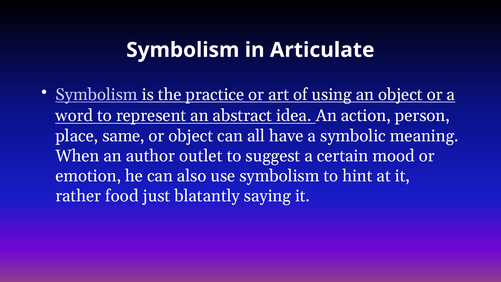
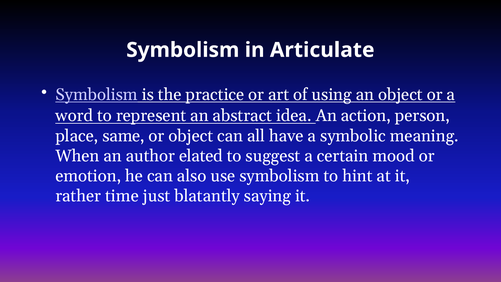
outlet: outlet -> elated
food: food -> time
